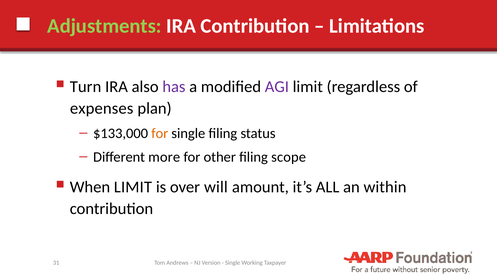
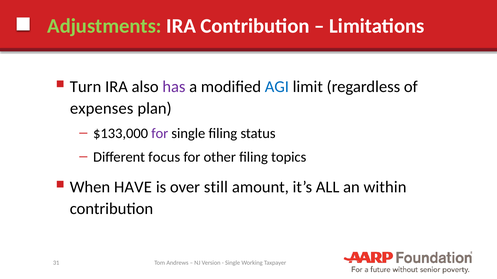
AGI colour: purple -> blue
for at (160, 134) colour: orange -> purple
more: more -> focus
scope: scope -> topics
When LIMIT: LIMIT -> HAVE
will: will -> still
